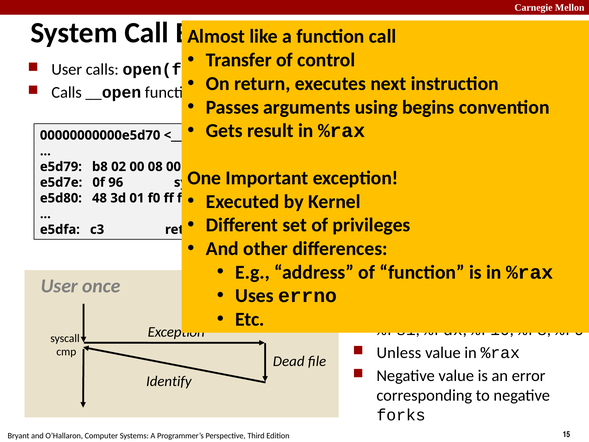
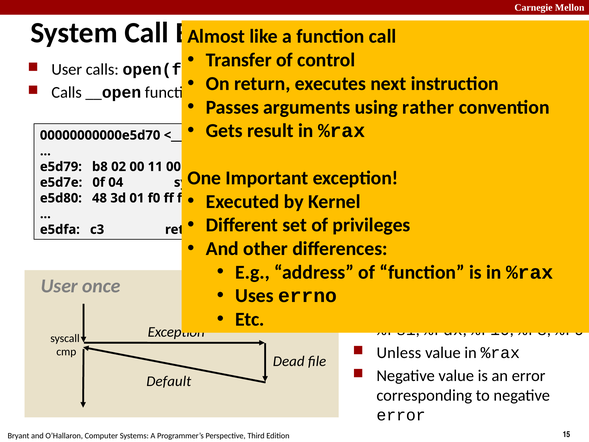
begins: begins -> rather
08: 08 -> 11
96: 96 -> 04
Identify: Identify -> Default
forks at (401, 415): forks -> error
